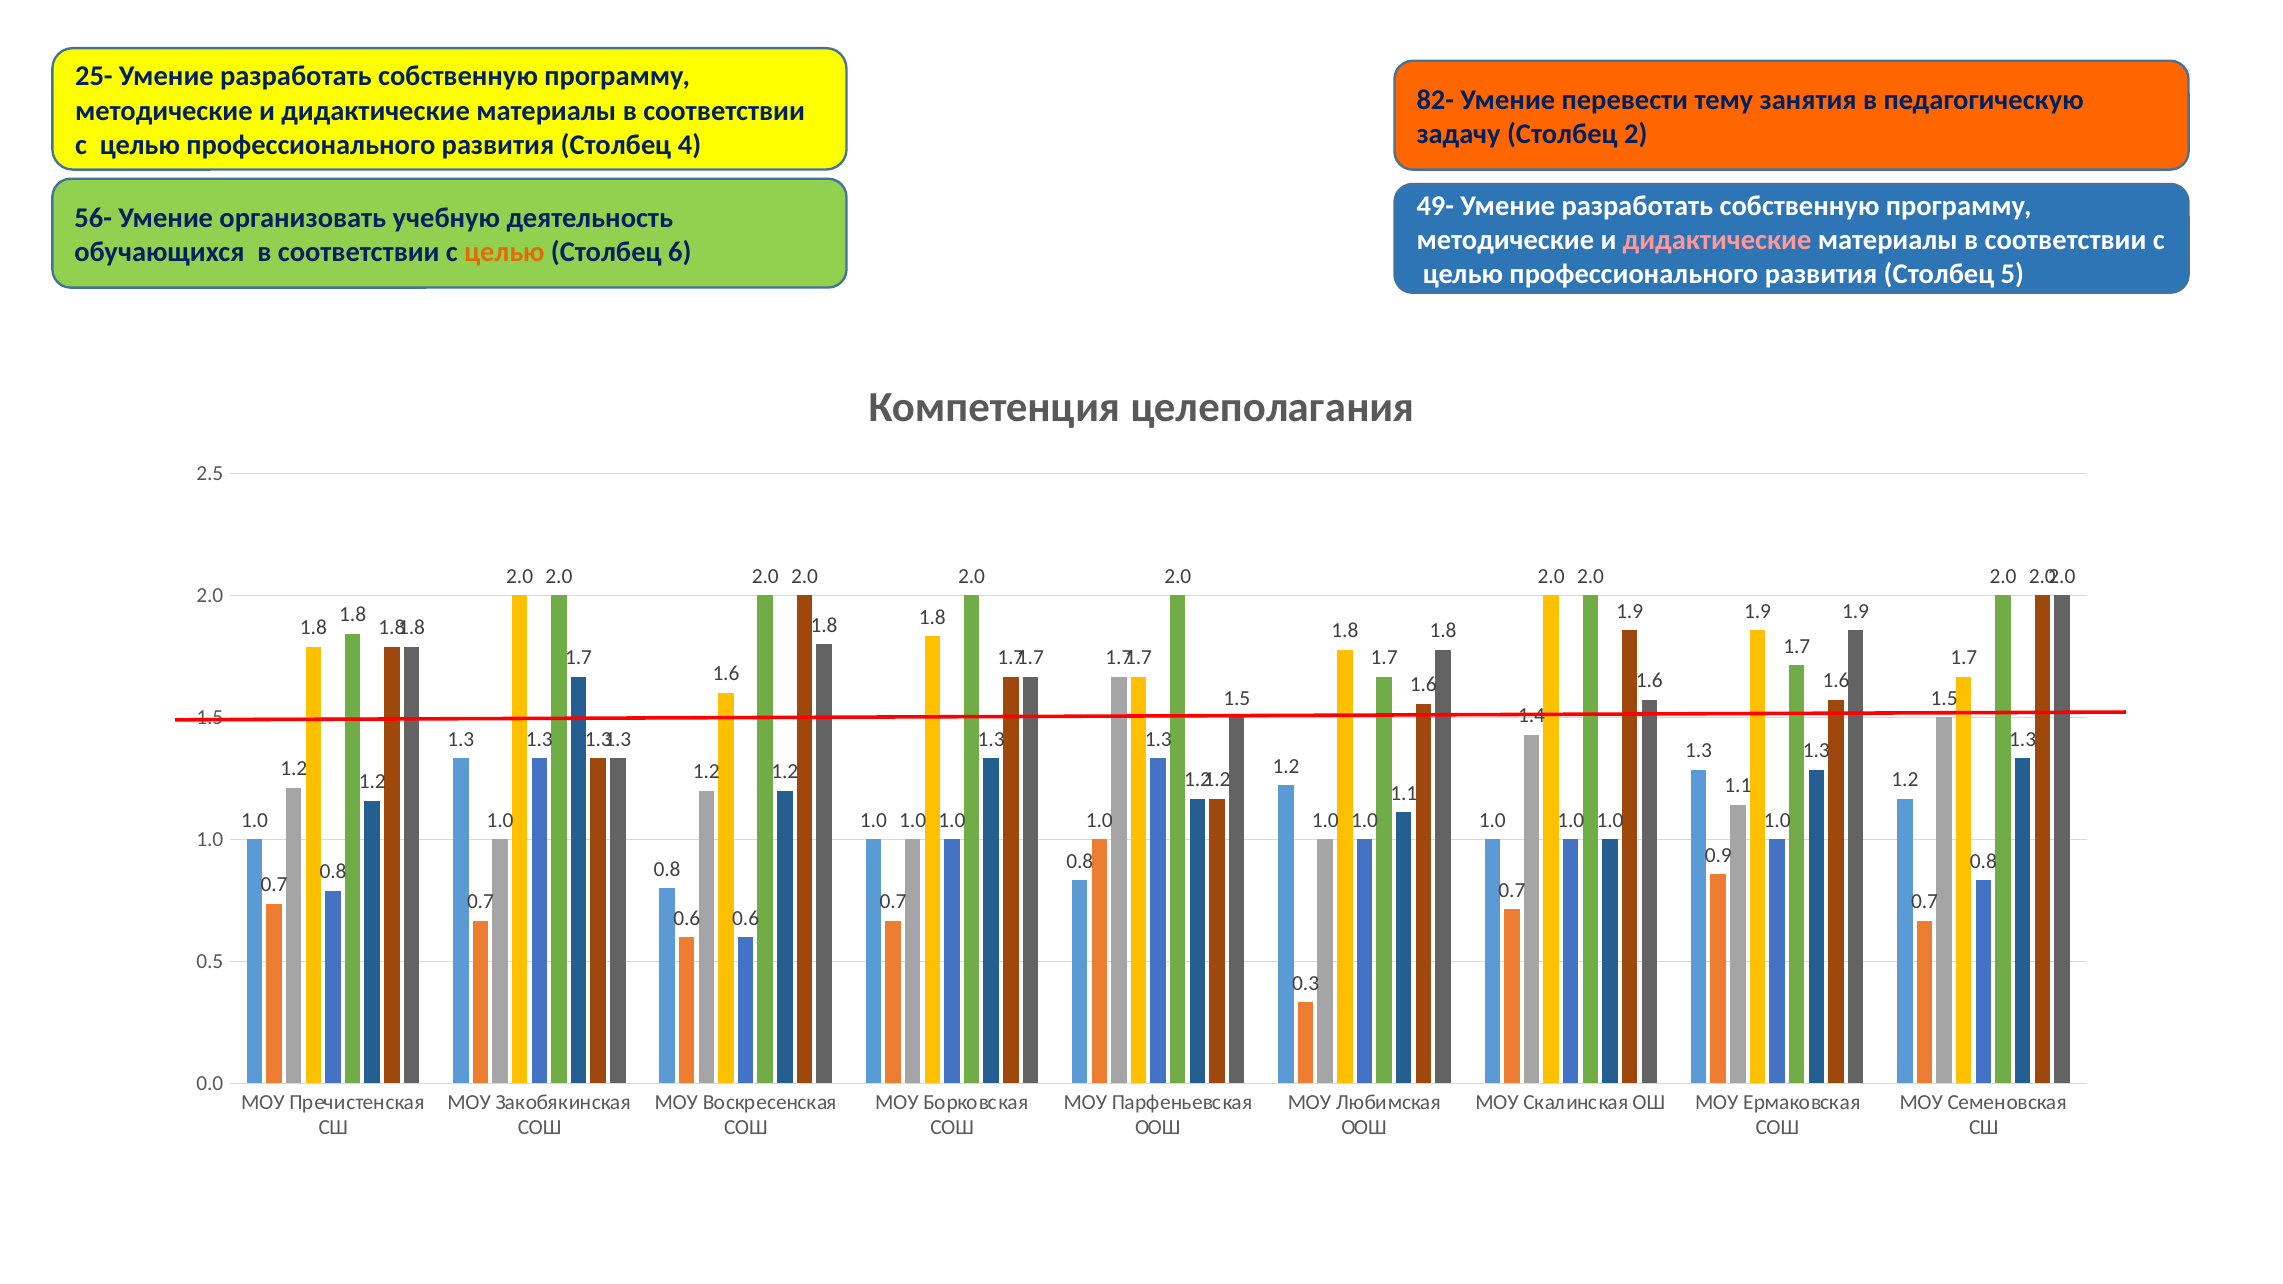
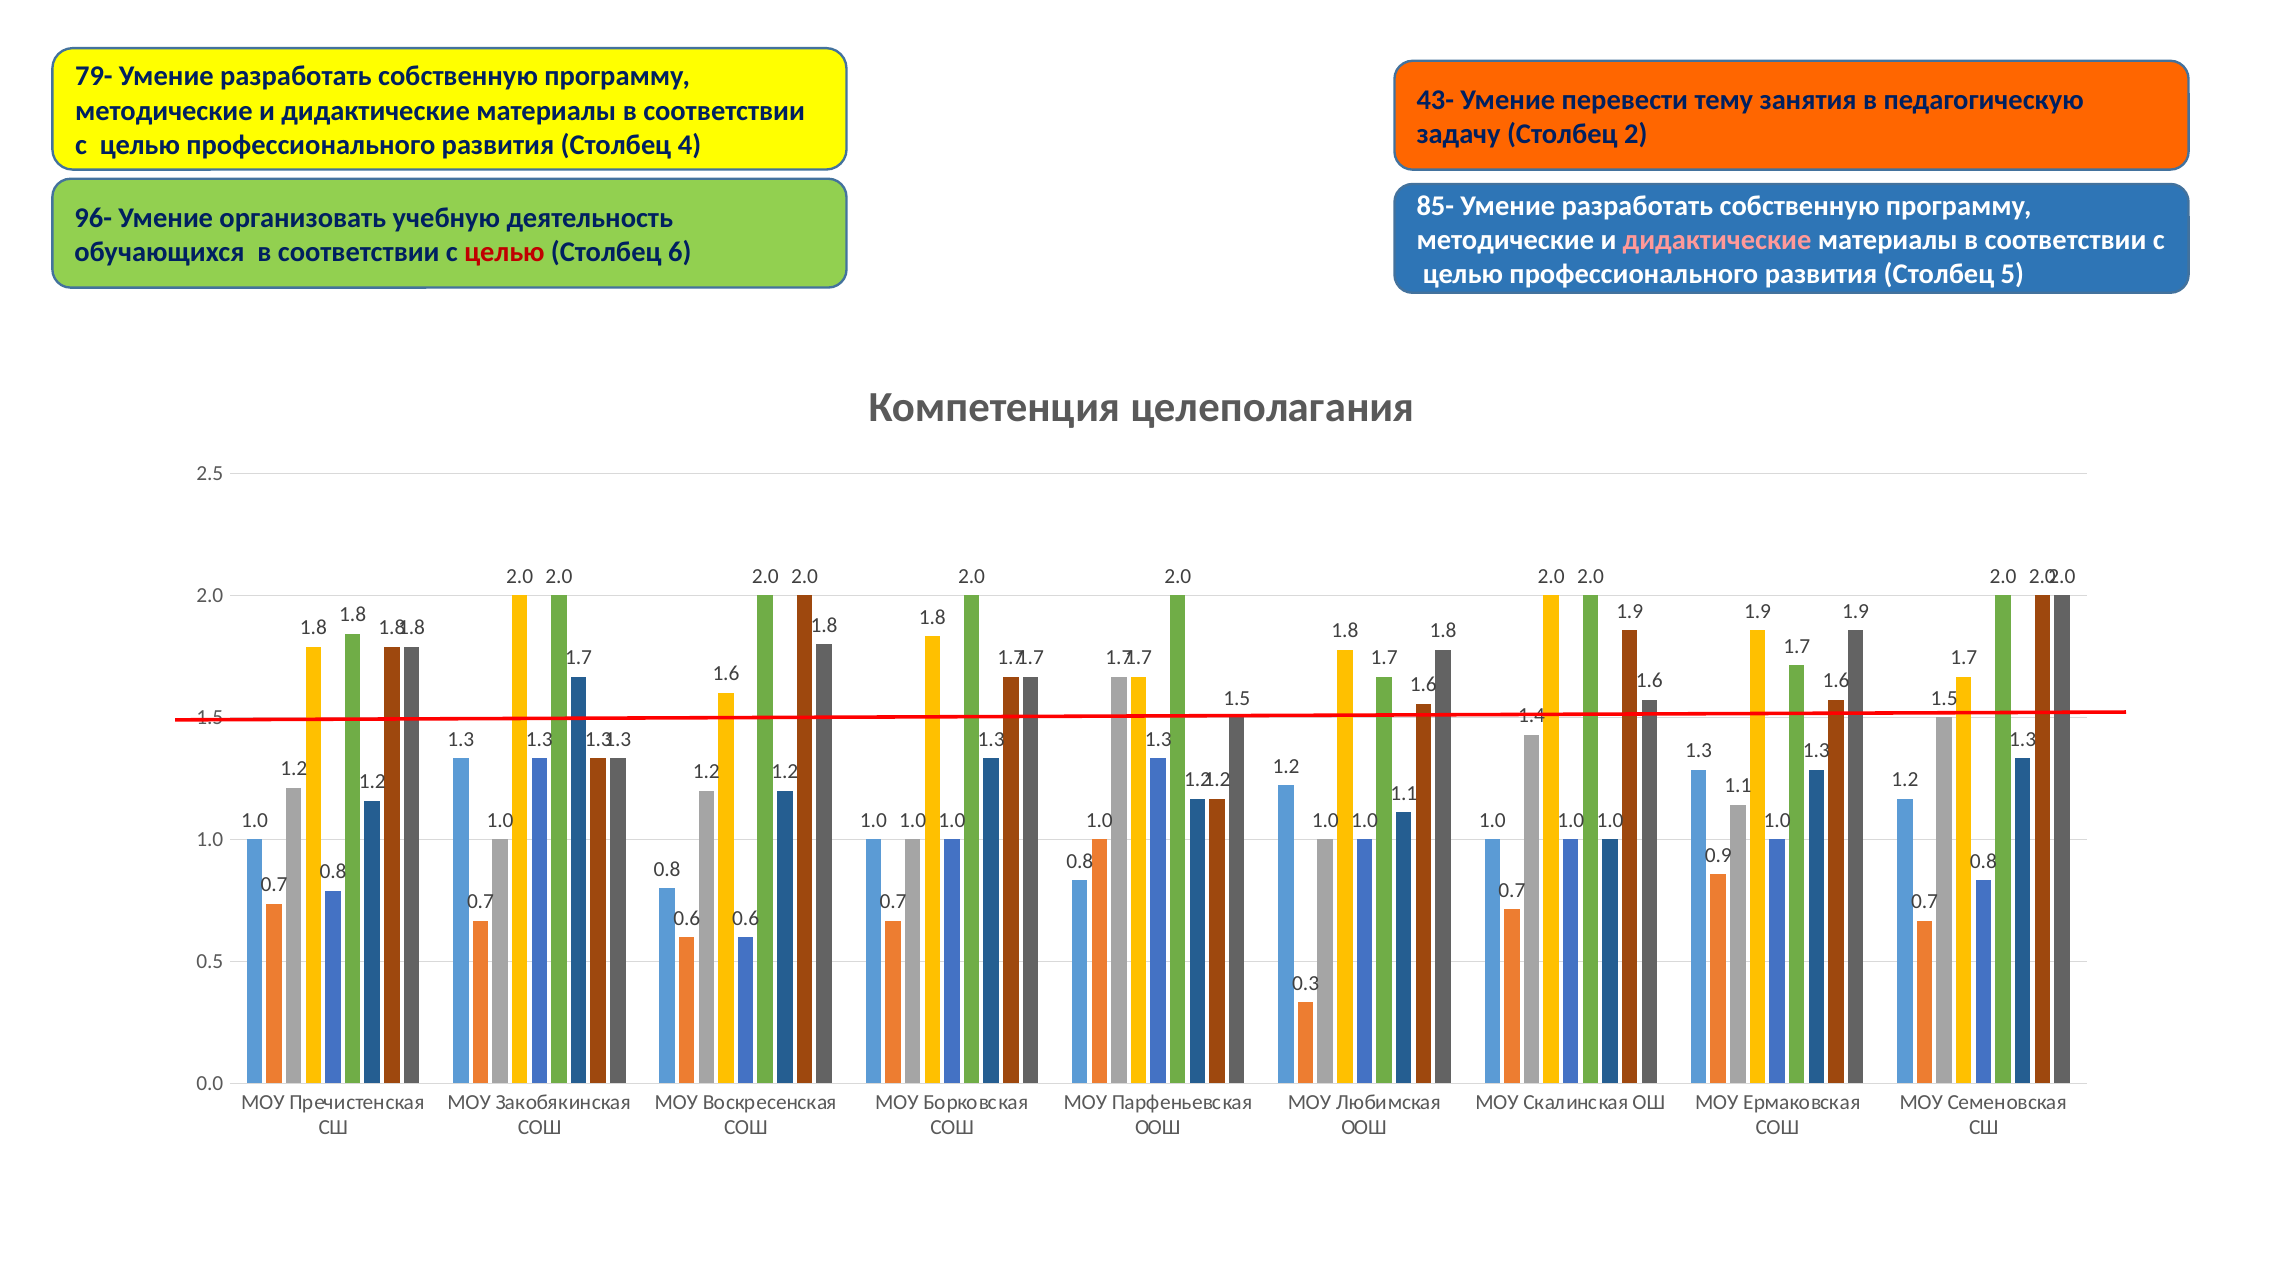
25-: 25- -> 79-
82-: 82- -> 43-
49-: 49- -> 85-
56-: 56- -> 96-
целью at (505, 252) colour: orange -> red
